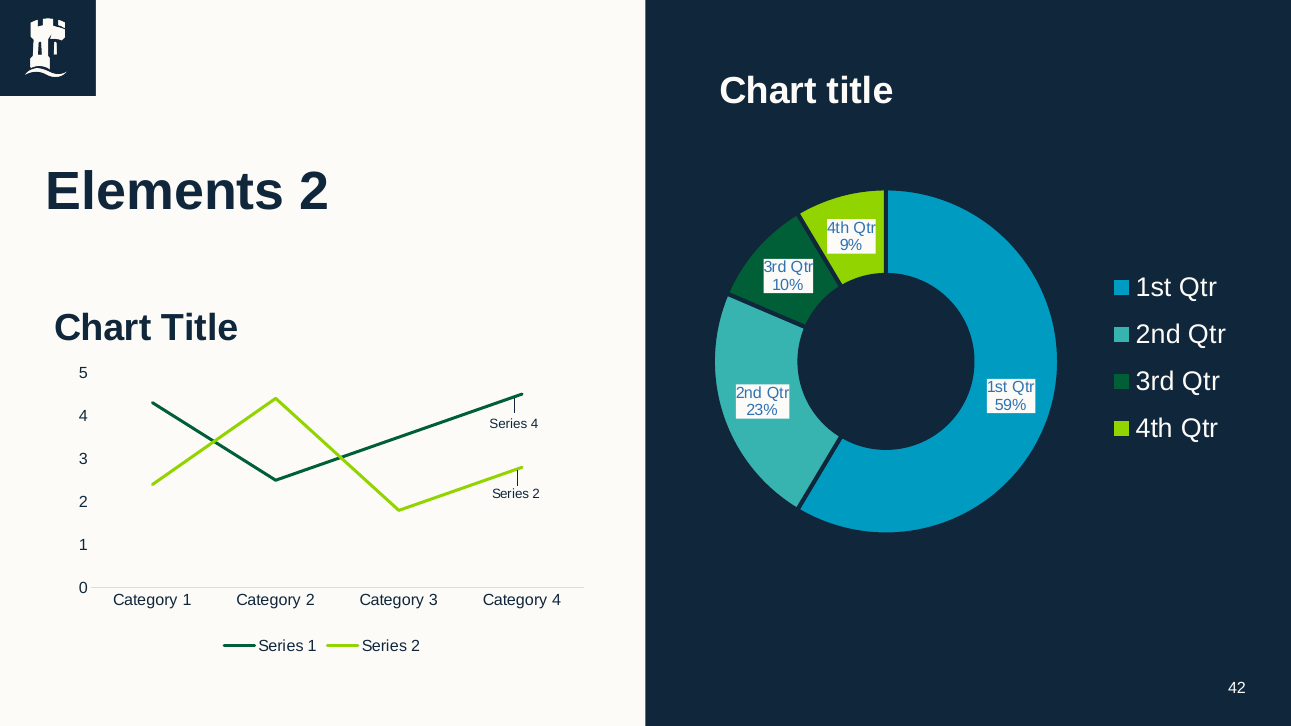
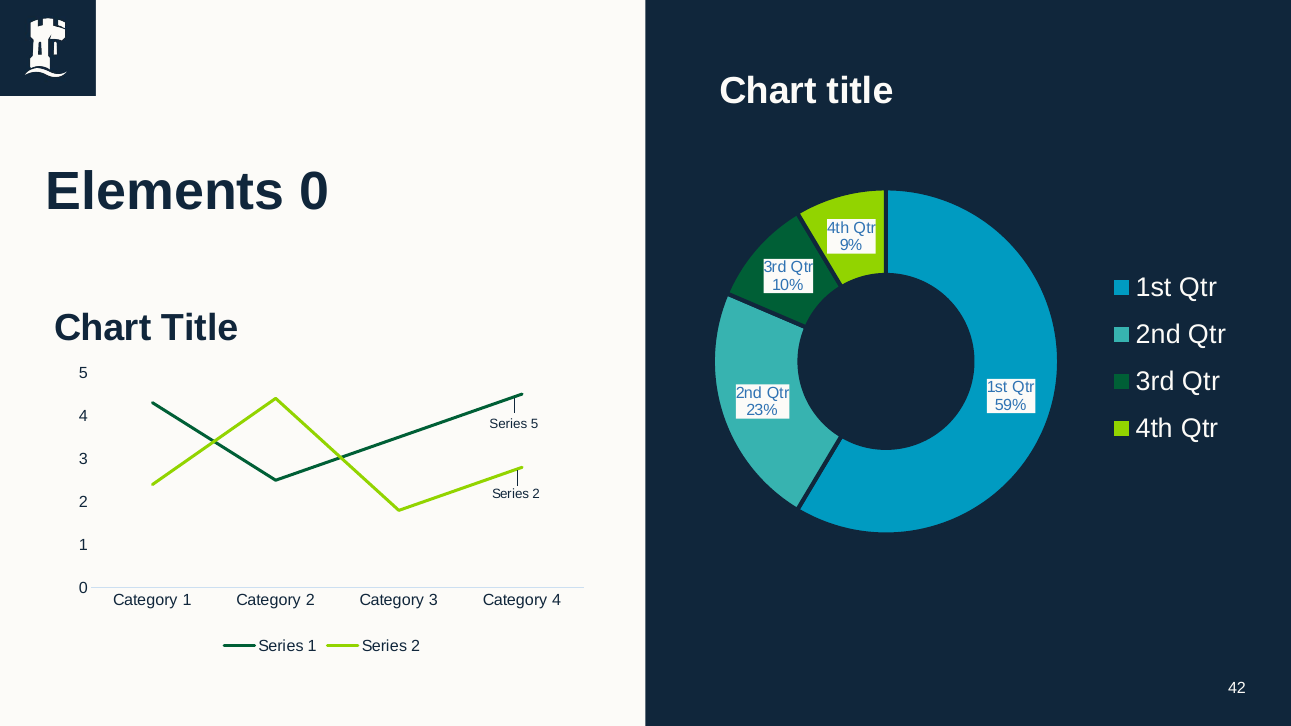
Elements 2: 2 -> 0
Series 4: 4 -> 5
